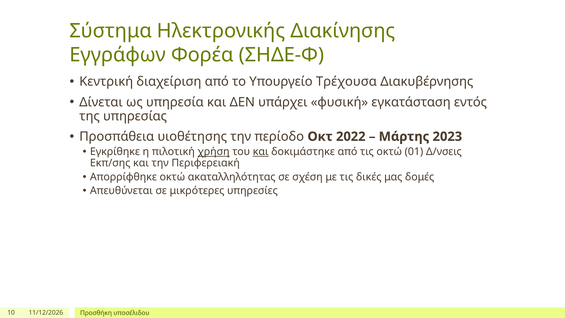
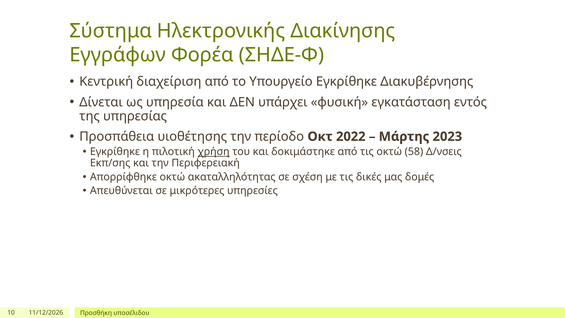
Υπουργείο Τρέχουσα: Τρέχουσα -> Εγκρίθηκε
και at (261, 152) underline: present -> none
01: 01 -> 58
